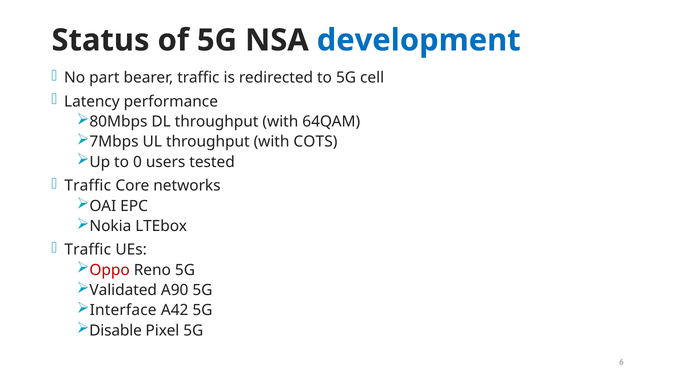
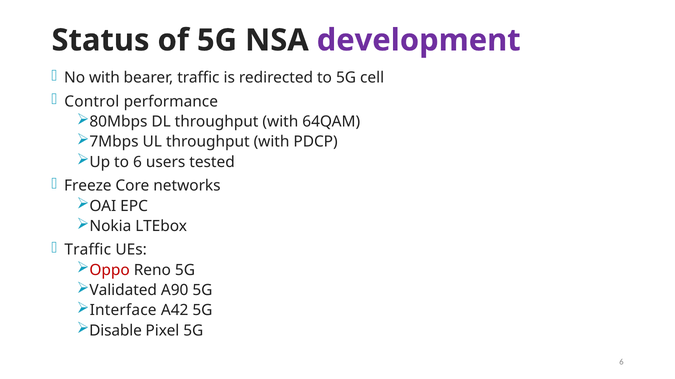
development colour: blue -> purple
No part: part -> with
Latency: Latency -> Control
COTS: COTS -> PDCP
to 0: 0 -> 6
Traffic at (88, 186): Traffic -> Freeze
